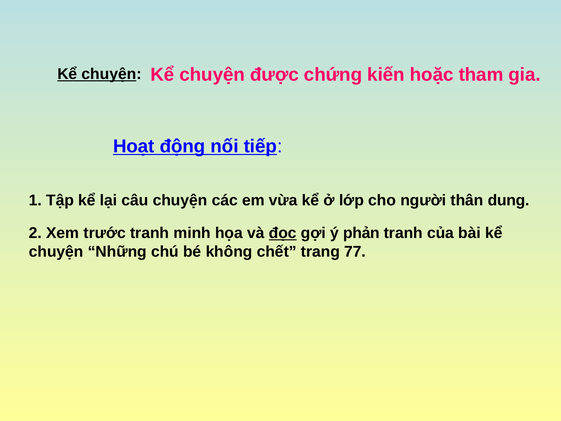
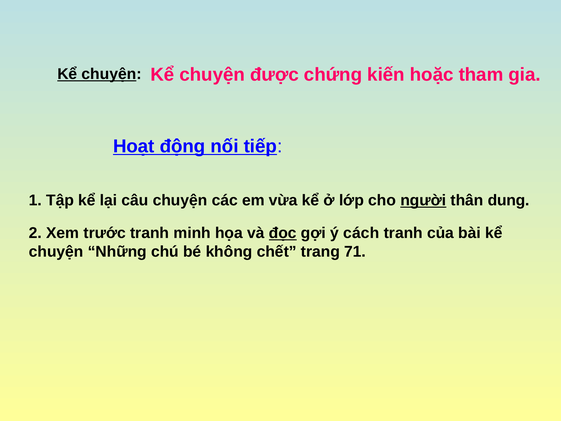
người underline: none -> present
phản: phản -> cách
77: 77 -> 71
